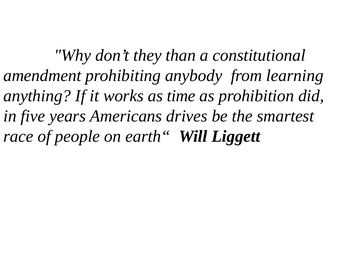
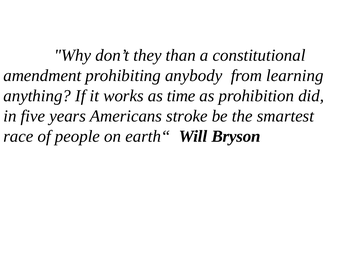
drives: drives -> stroke
Liggett: Liggett -> Bryson
